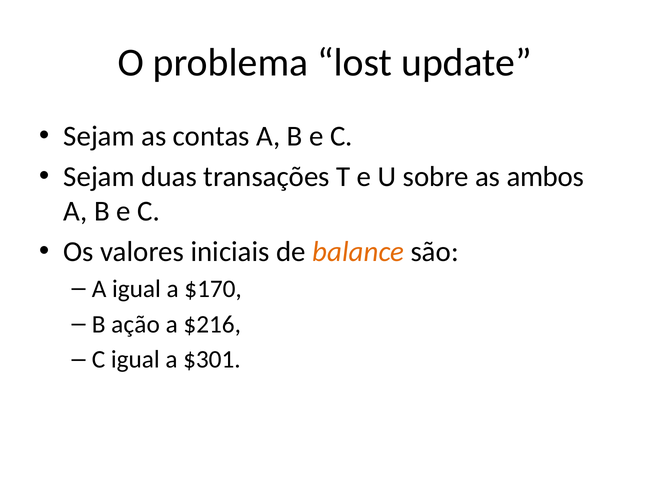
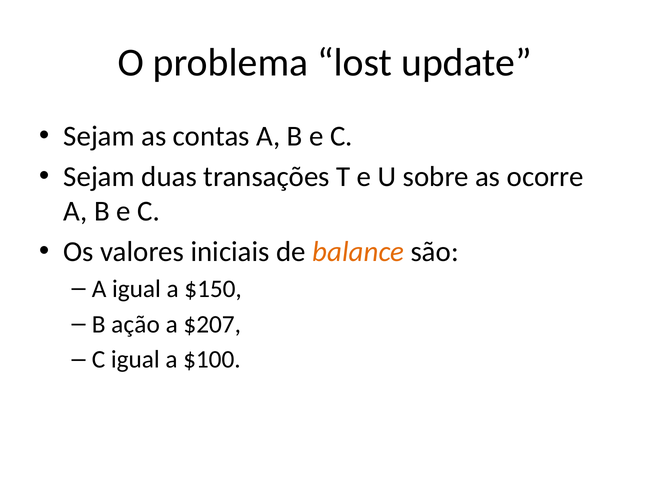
ambos: ambos -> ocorre
$170: $170 -> $150
$216: $216 -> $207
$301: $301 -> $100
